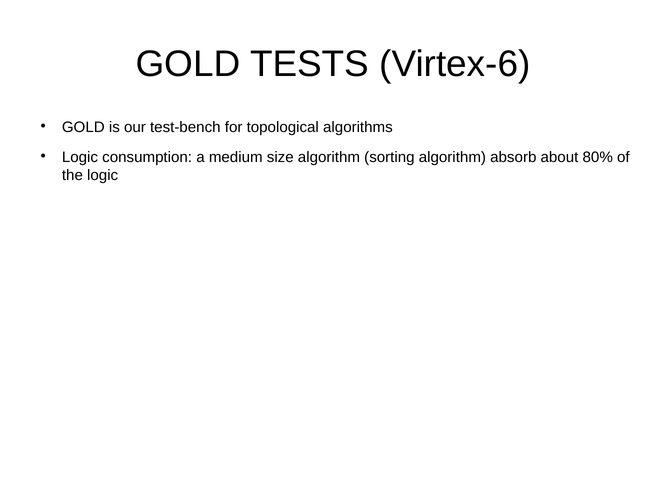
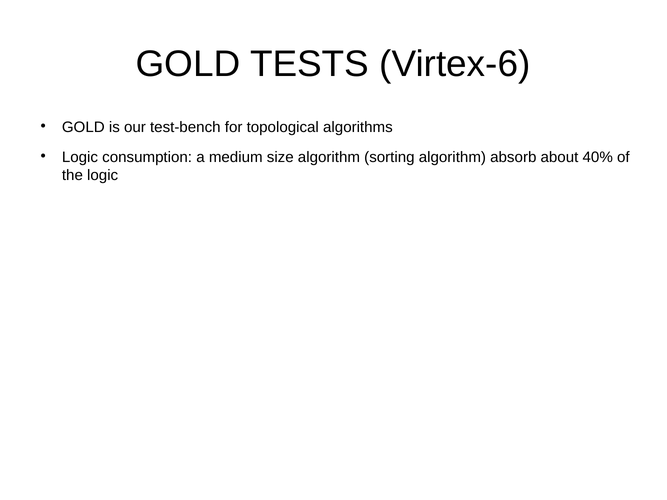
80%: 80% -> 40%
